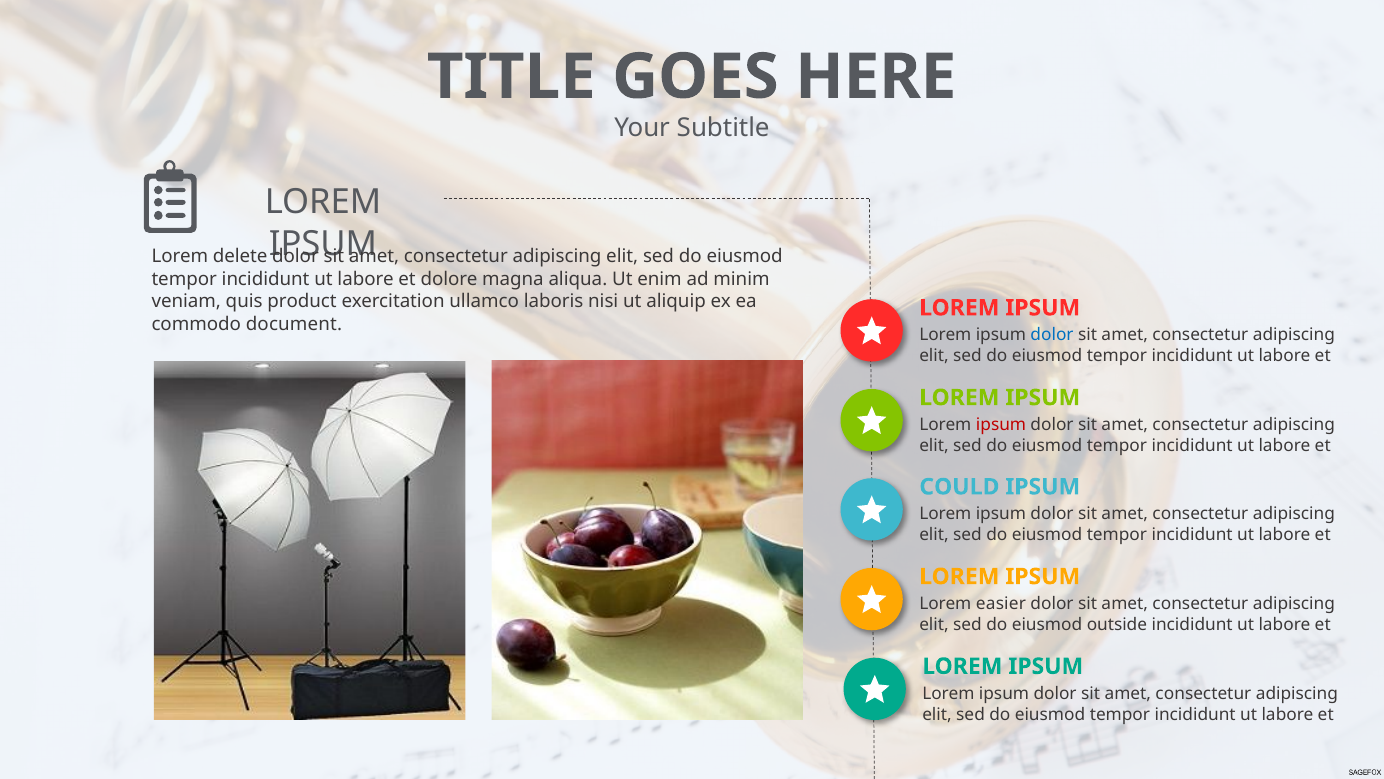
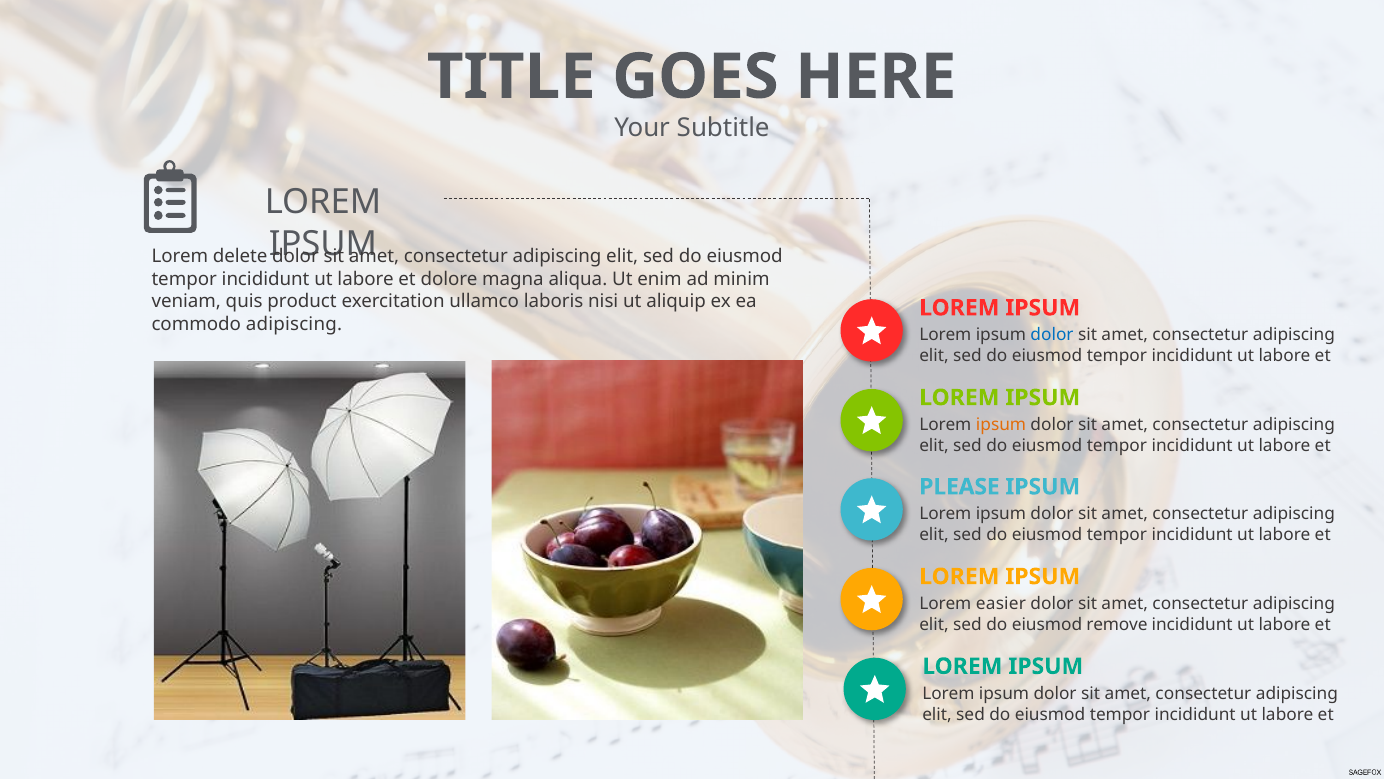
commodo document: document -> adipiscing
ipsum at (1001, 425) colour: red -> orange
COULD: COULD -> PLEASE
outside: outside -> remove
